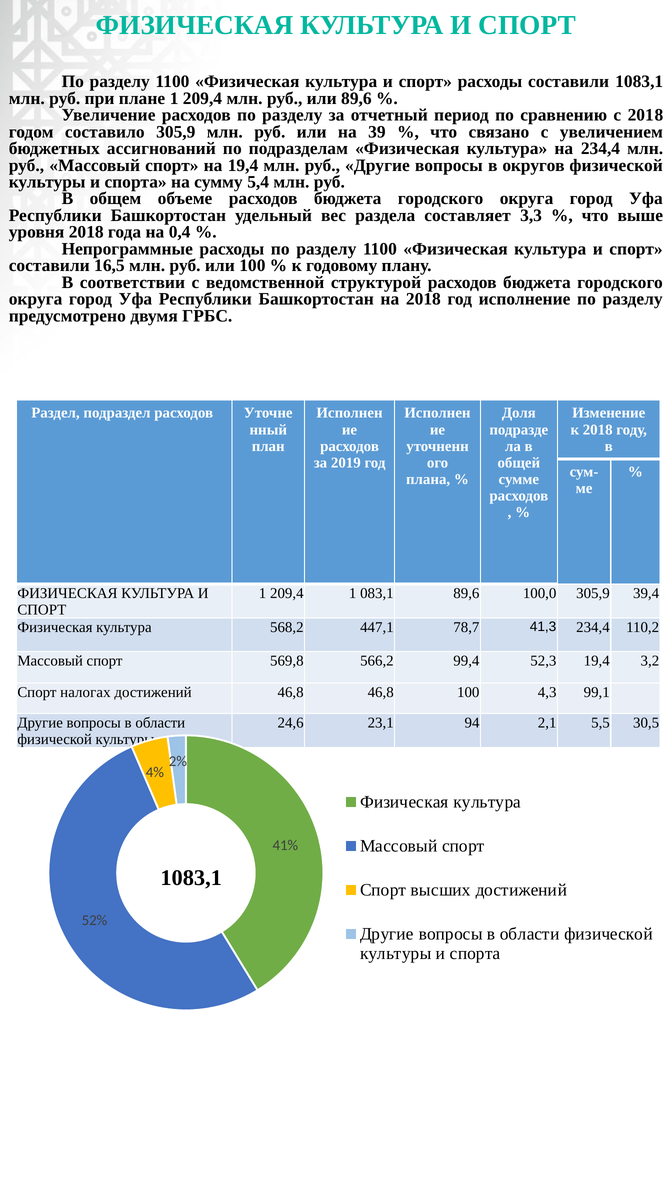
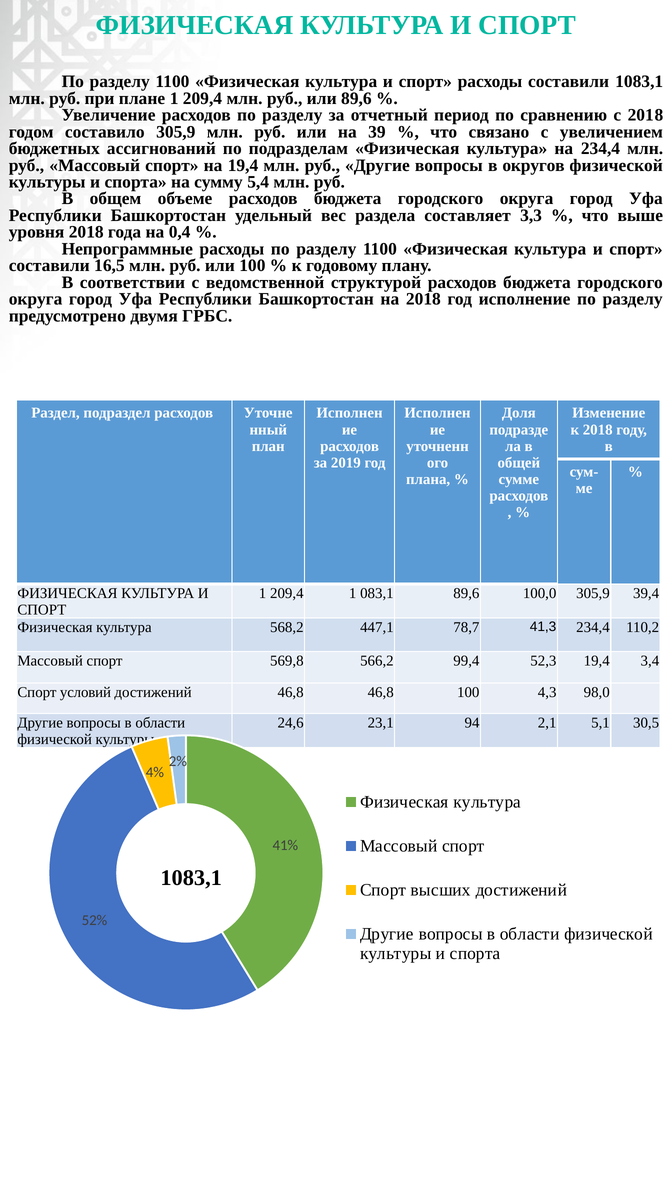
3,2: 3,2 -> 3,4
налогах: налогах -> условий
99,1: 99,1 -> 98,0
5,5: 5,5 -> 5,1
